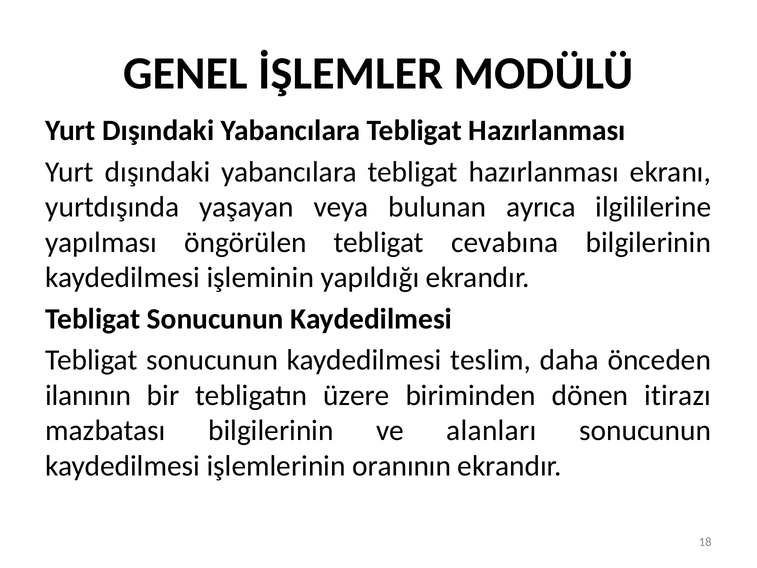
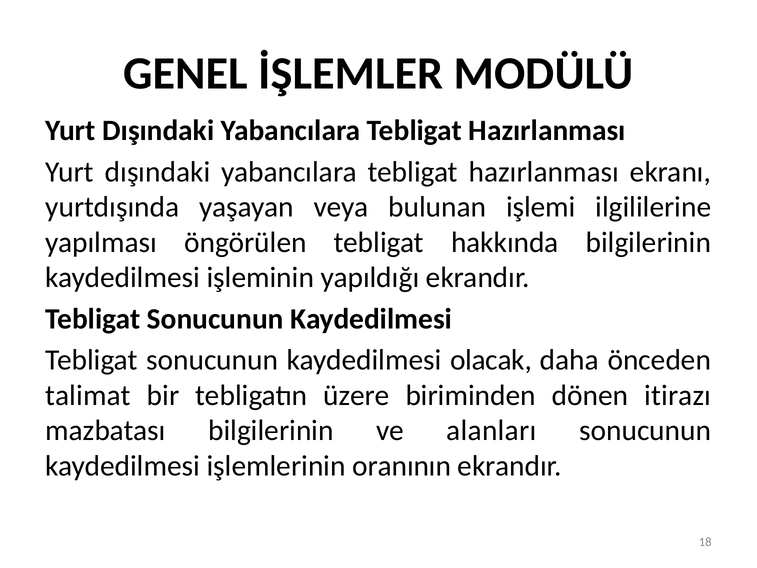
ayrıca: ayrıca -> işlemi
cevabına: cevabına -> hakkında
teslim: teslim -> olacak
ilanının: ilanının -> talimat
